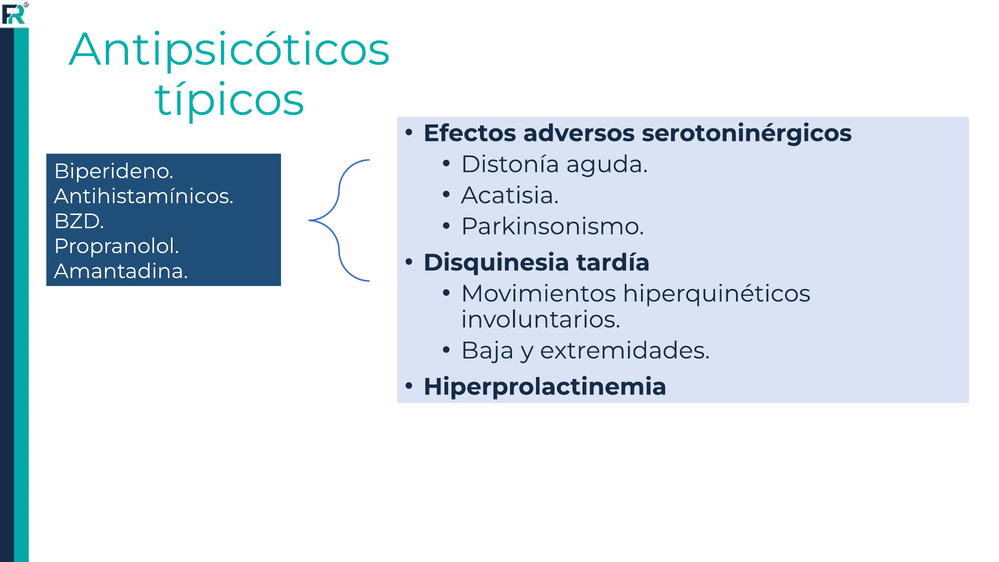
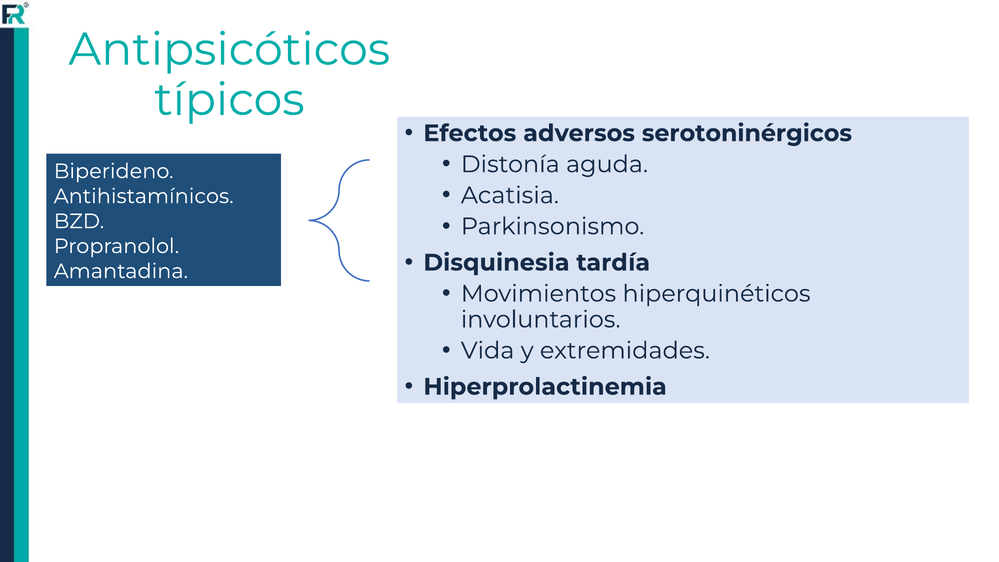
Baja: Baja -> Vida
